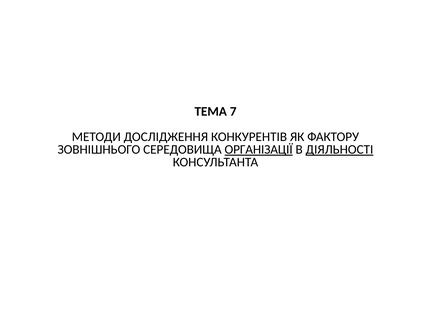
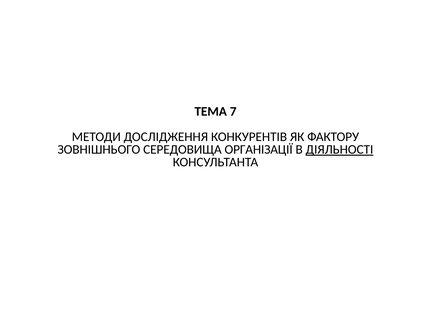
ОРГАНІЗАЦІЇ underline: present -> none
